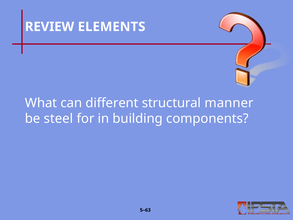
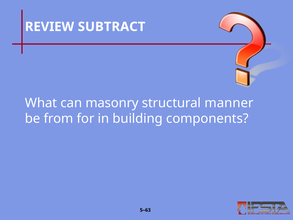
ELEMENTS: ELEMENTS -> SUBTRACT
different: different -> masonry
steel: steel -> from
